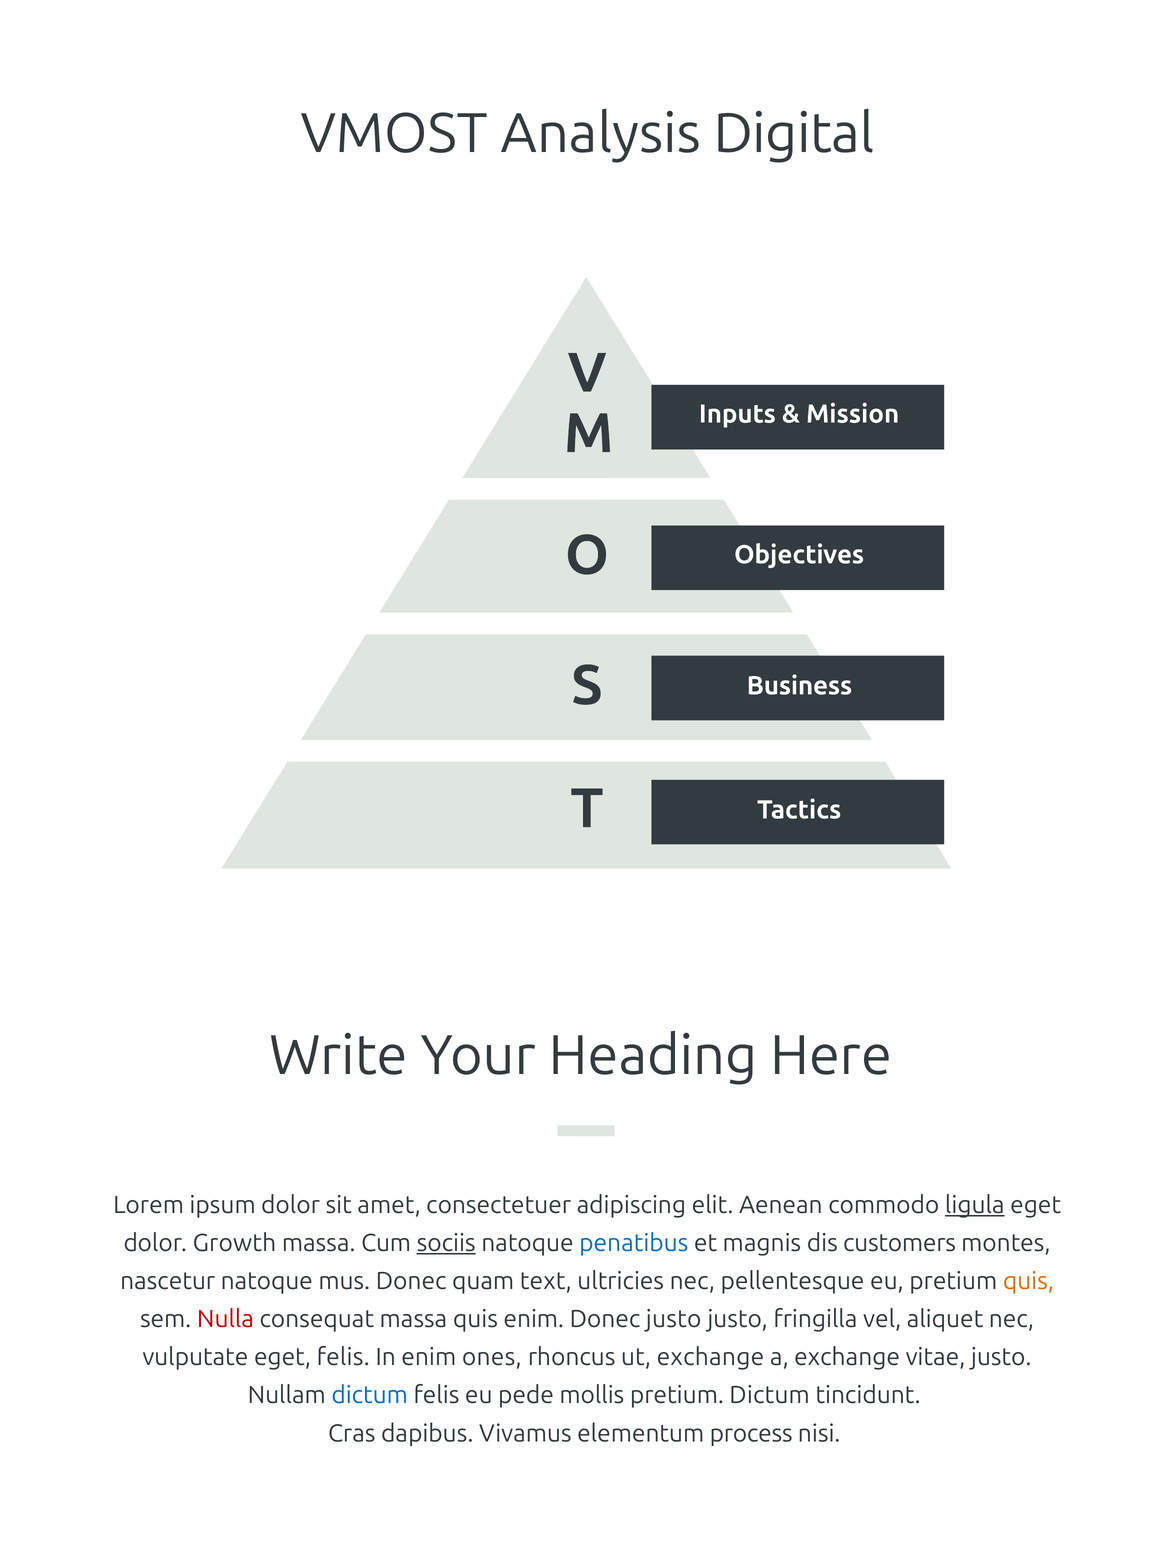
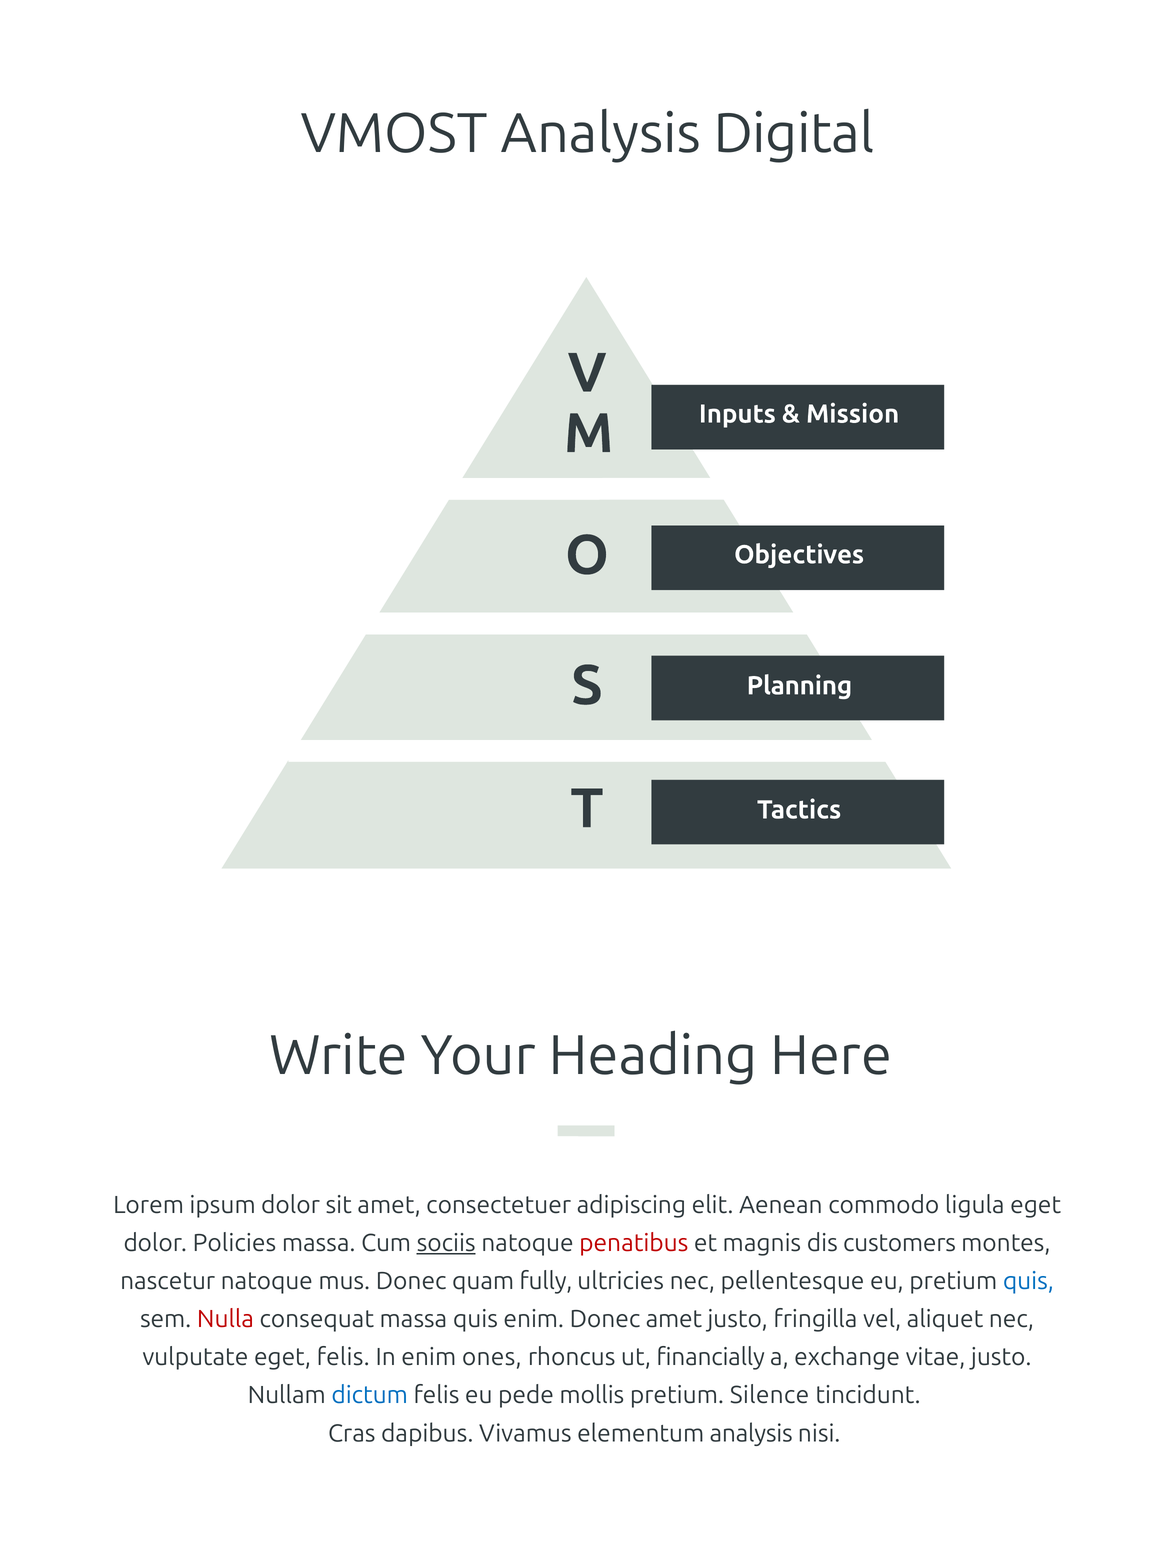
Business: Business -> Planning
ligula underline: present -> none
Growth: Growth -> Policies
penatibus colour: blue -> red
text: text -> fully
quis at (1028, 1281) colour: orange -> blue
Donec justo: justo -> amet
ut exchange: exchange -> financially
pretium Dictum: Dictum -> Silence
elementum process: process -> analysis
